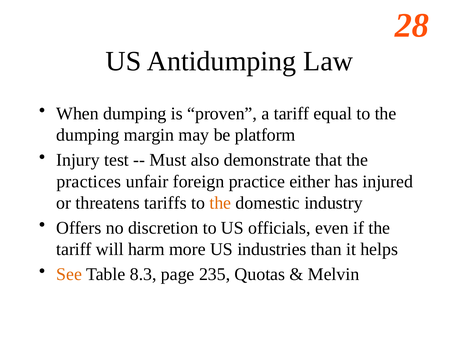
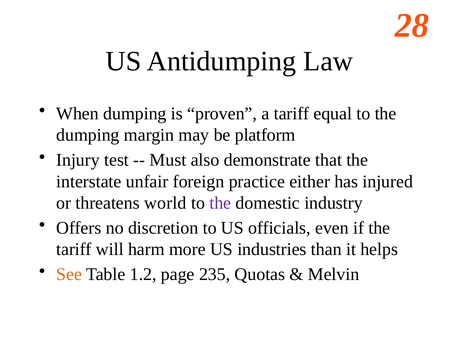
practices: practices -> interstate
tariffs: tariffs -> world
the at (220, 203) colour: orange -> purple
8.3: 8.3 -> 1.2
